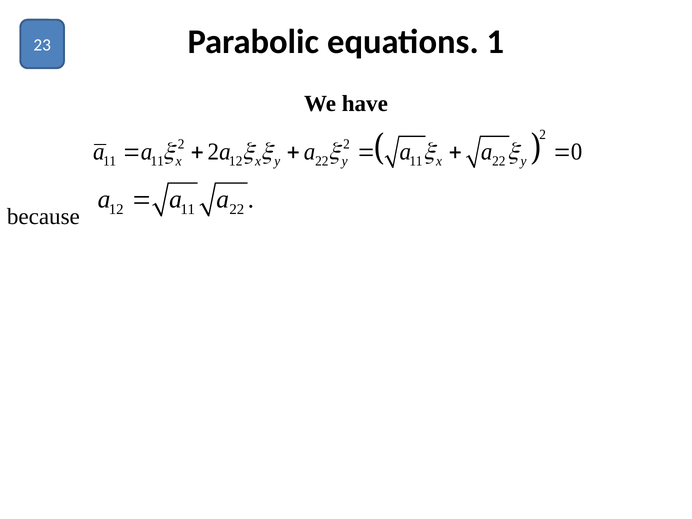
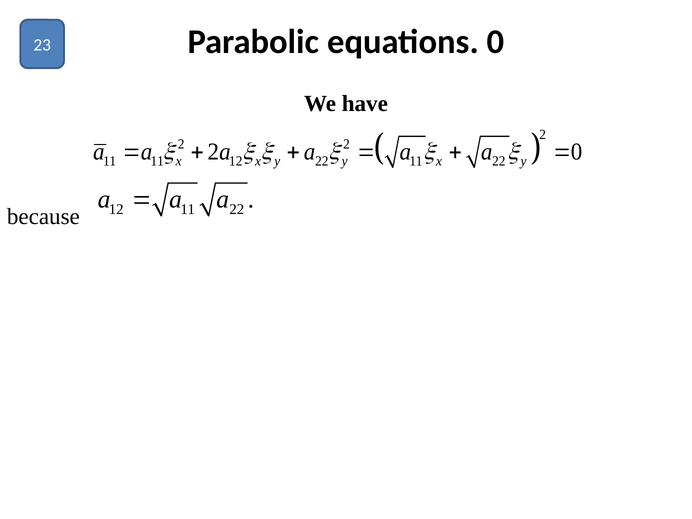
equations 1: 1 -> 0
